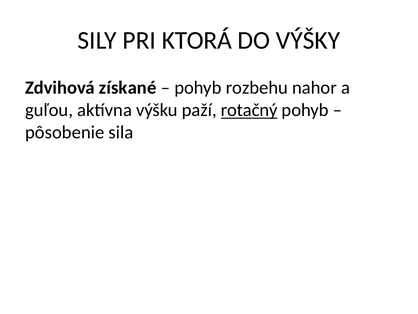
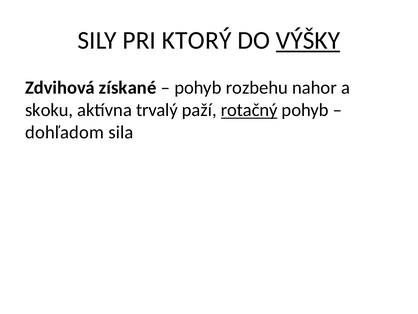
KTORÁ: KTORÁ -> KTORÝ
VÝŠKY underline: none -> present
guľou: guľou -> skoku
výšku: výšku -> trvalý
pôsobenie: pôsobenie -> dohľadom
